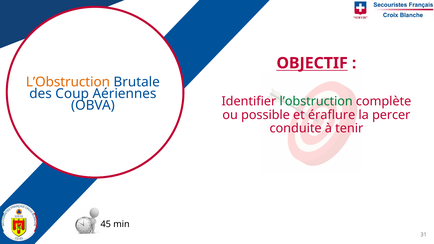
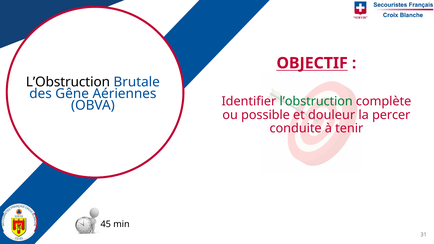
L’Obstruction at (68, 82) colour: orange -> black
Coup: Coup -> Gêne
éraflure: éraflure -> douleur
